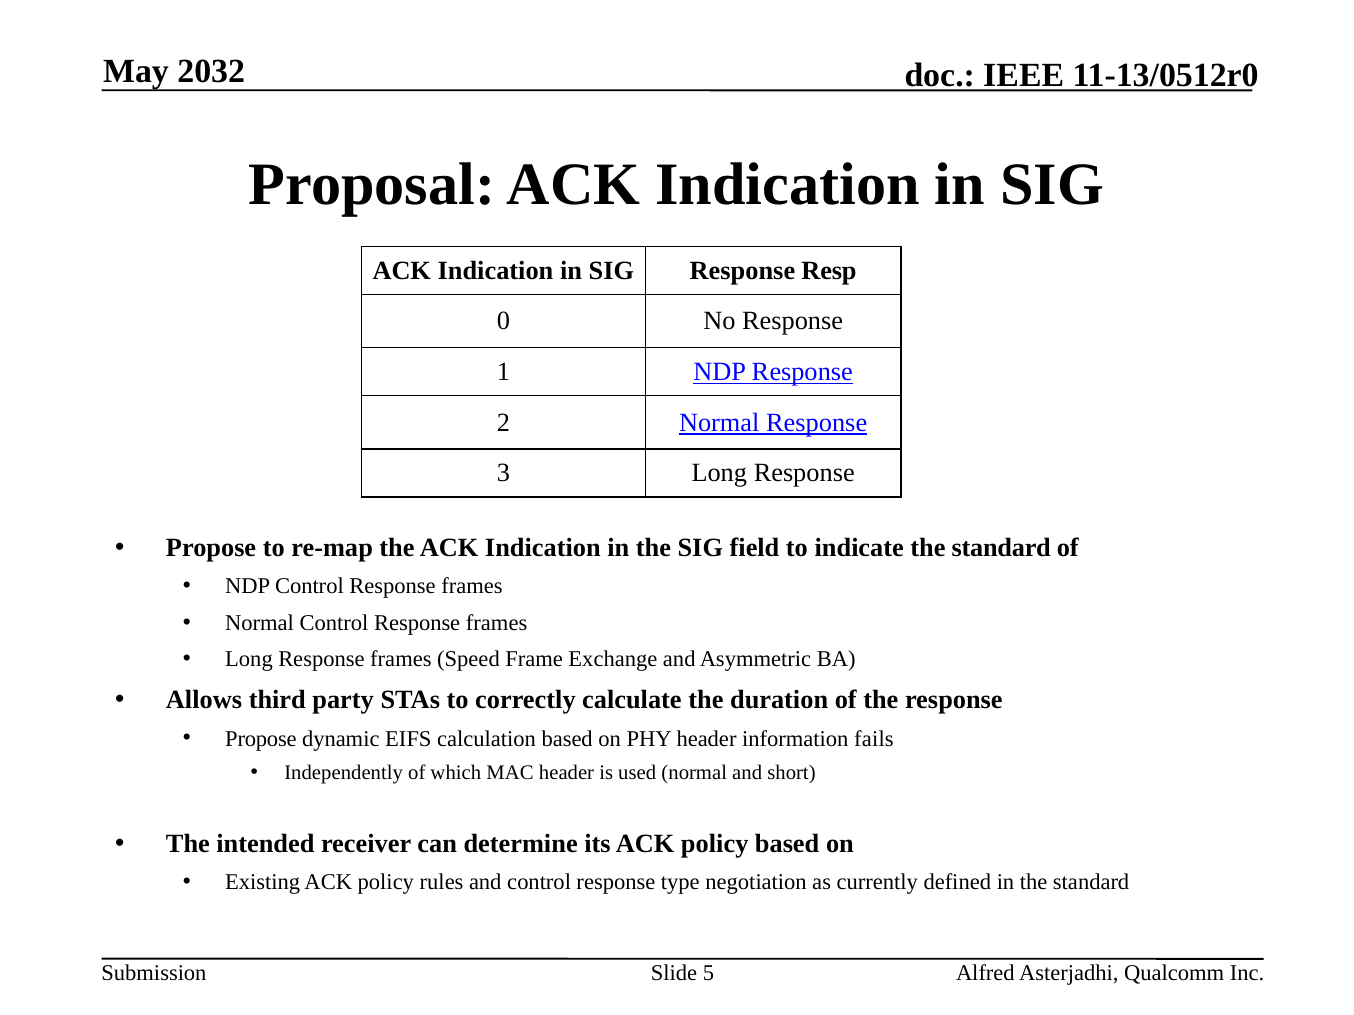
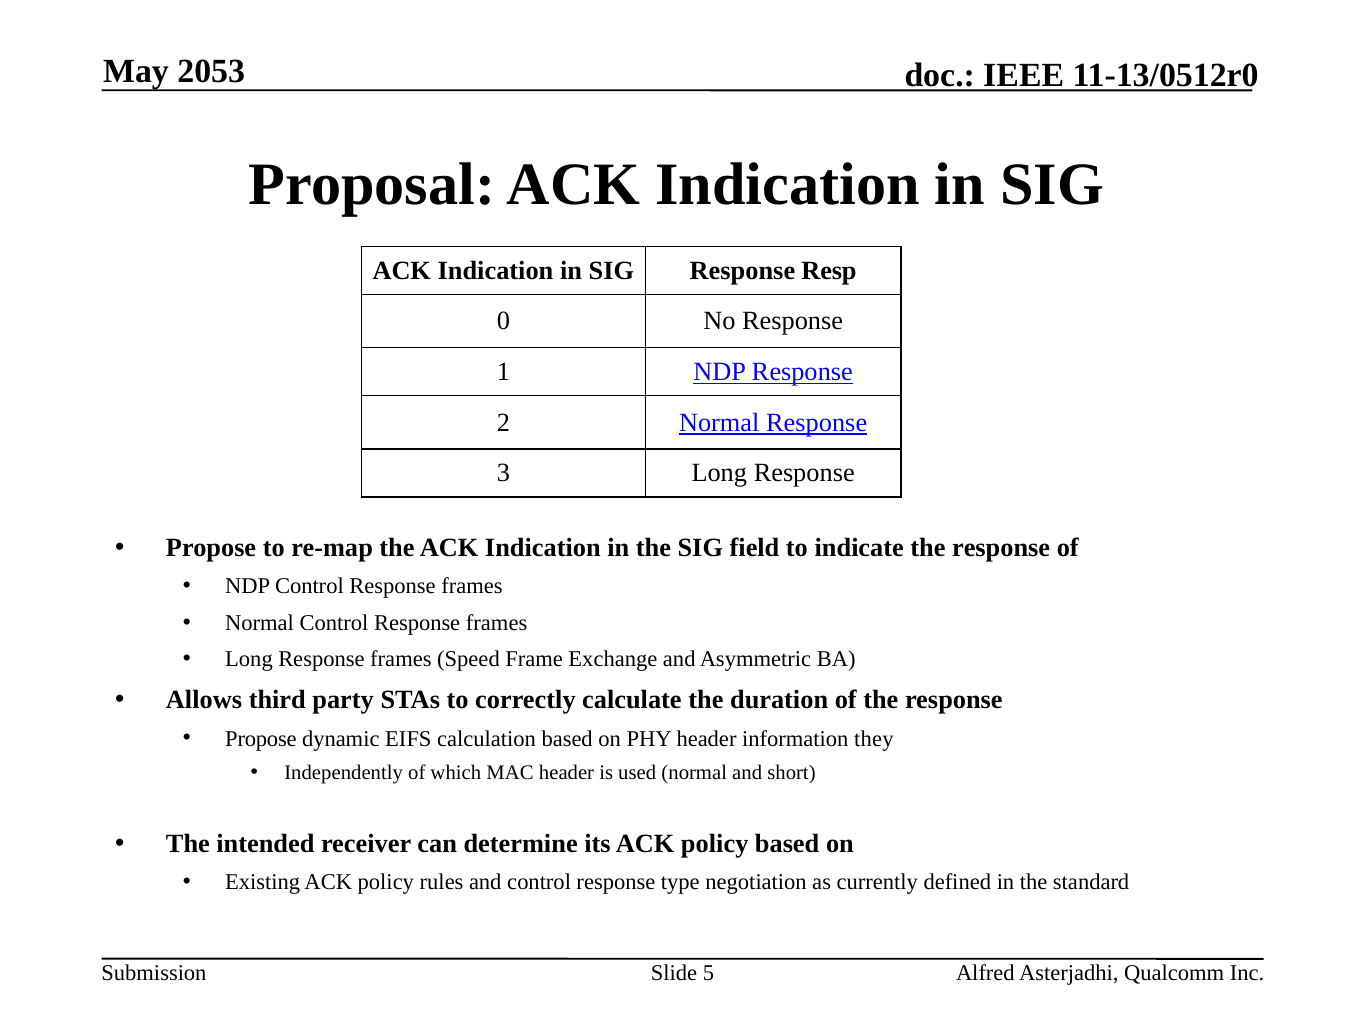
2032: 2032 -> 2053
indicate the standard: standard -> response
fails: fails -> they
